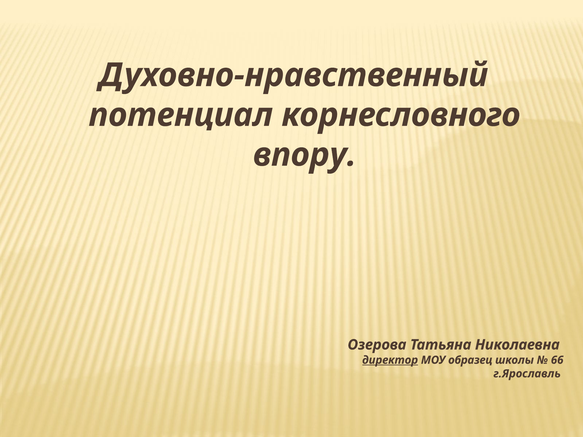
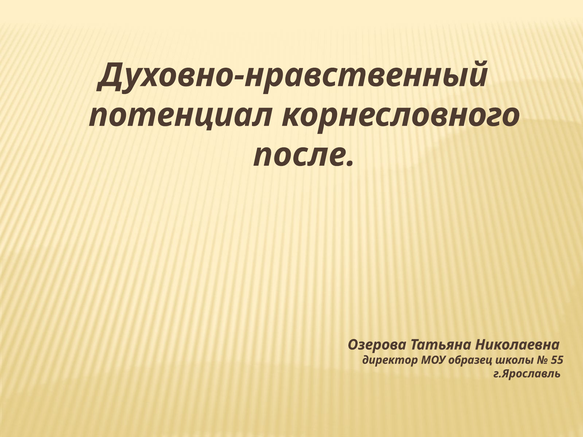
впору: впору -> после
директор underline: present -> none
66: 66 -> 55
